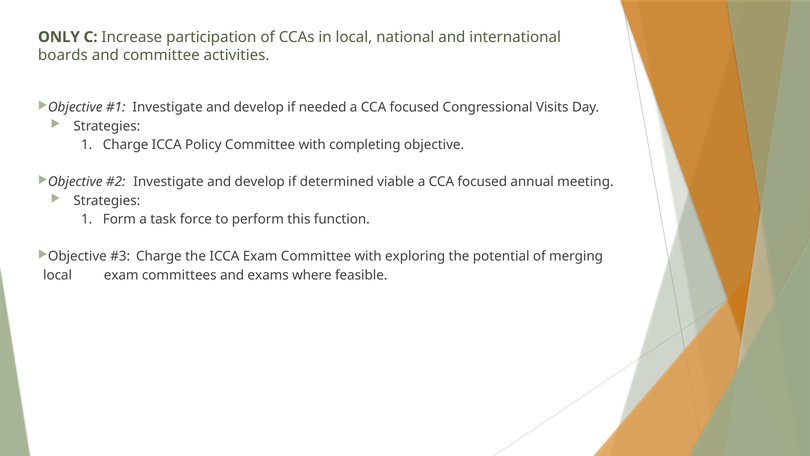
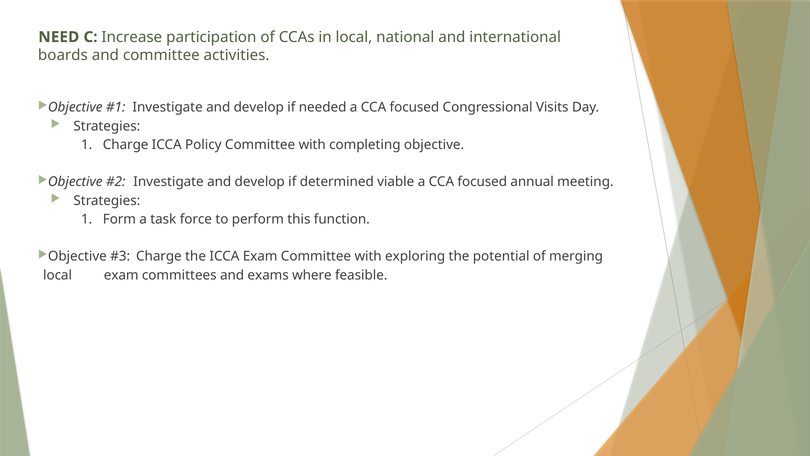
ONLY: ONLY -> NEED
